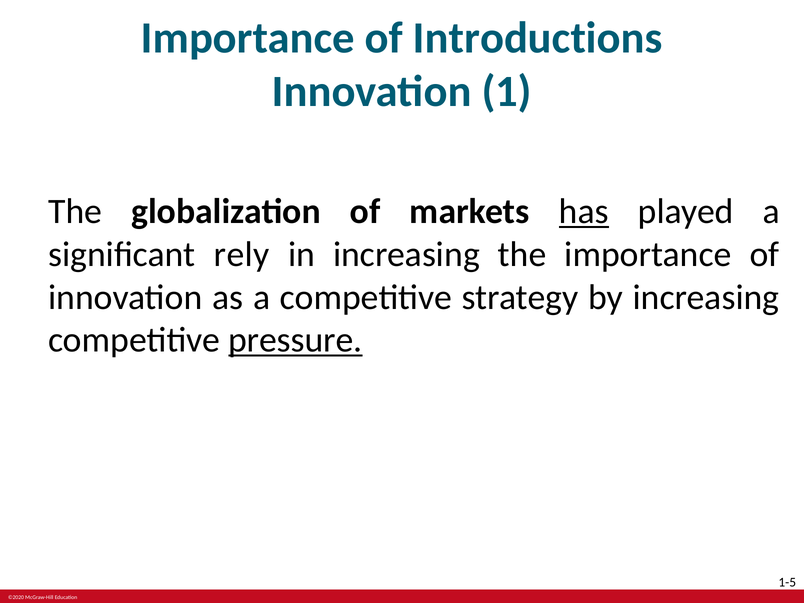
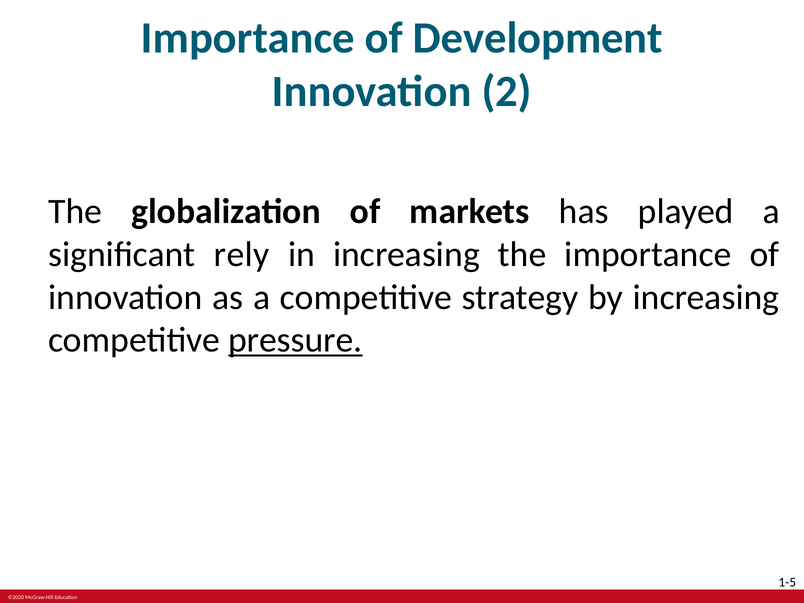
Introductions: Introductions -> Development
1: 1 -> 2
has underline: present -> none
